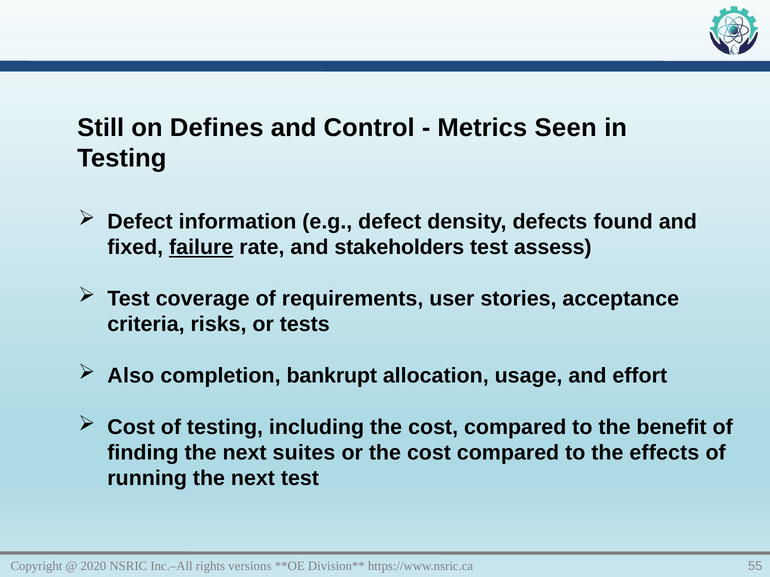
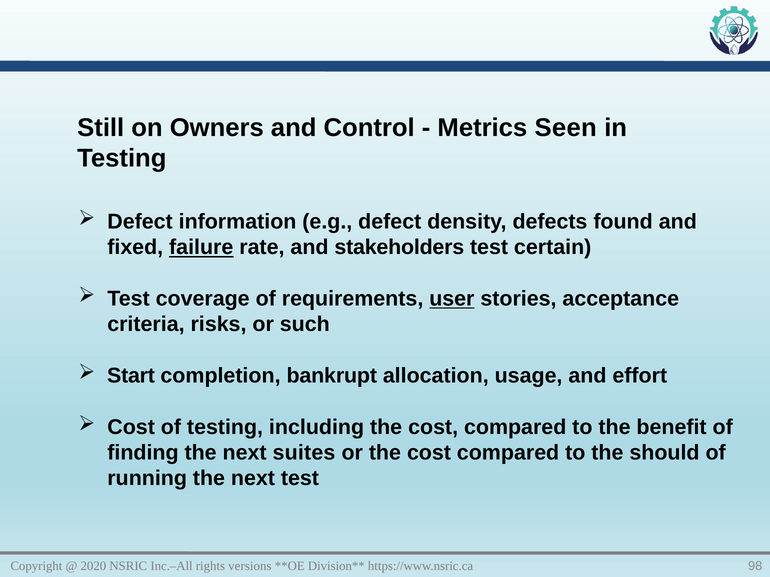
Defines: Defines -> Owners
assess: assess -> certain
user underline: none -> present
tests: tests -> such
Also: Also -> Start
effects: effects -> should
55: 55 -> 98
